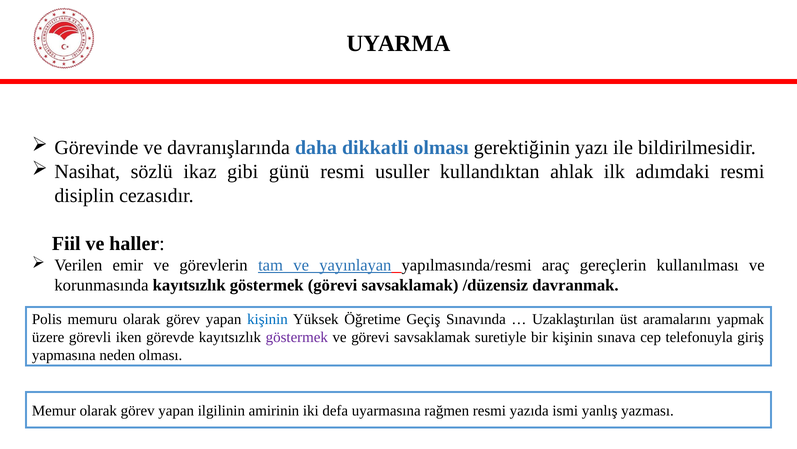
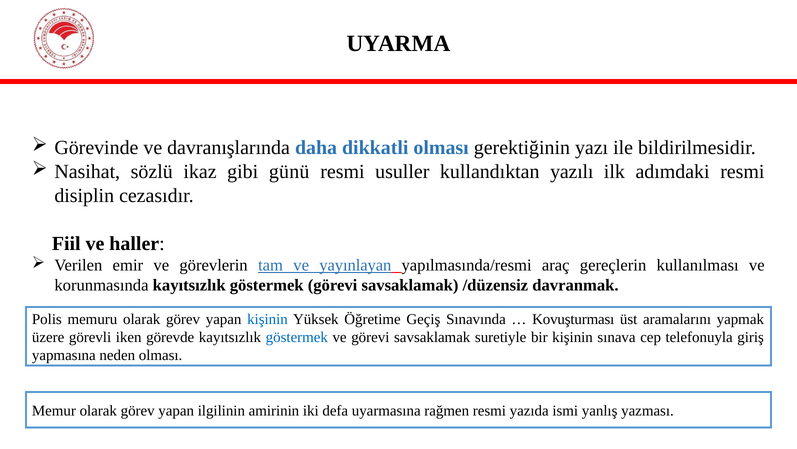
ahlak: ahlak -> yazılı
Uzaklaştırılan: Uzaklaştırılan -> Kovuşturması
göstermek at (297, 337) colour: purple -> blue
